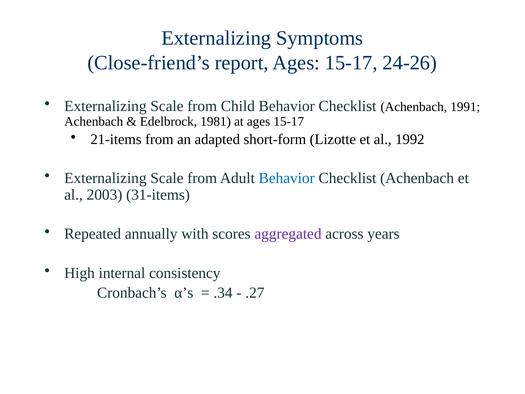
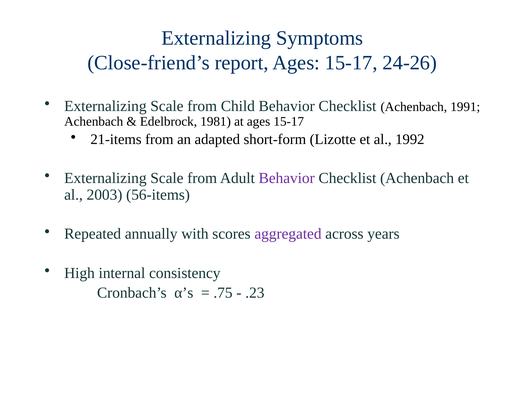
Behavior at (287, 178) colour: blue -> purple
31-items: 31-items -> 56-items
.34: .34 -> .75
.27: .27 -> .23
